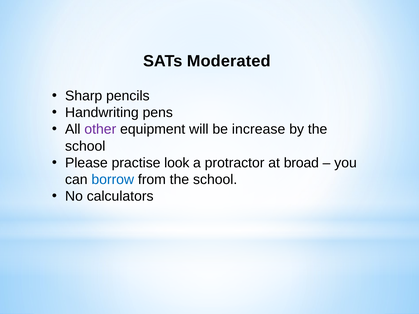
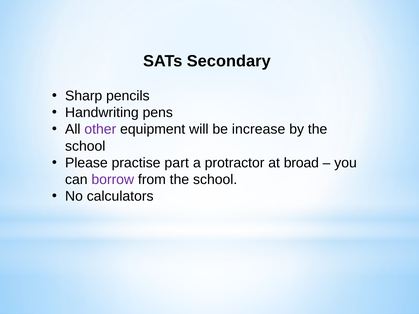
Moderated: Moderated -> Secondary
look: look -> part
borrow colour: blue -> purple
